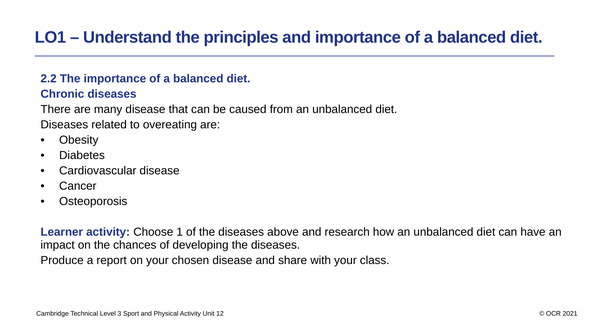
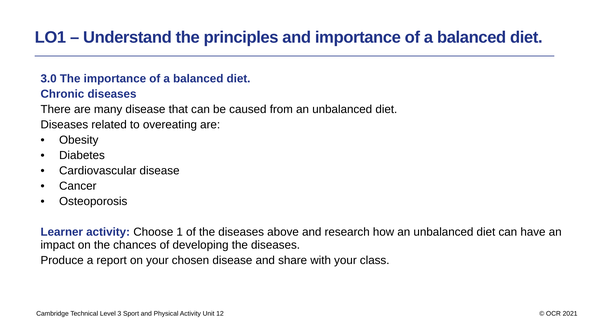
2.2: 2.2 -> 3.0
